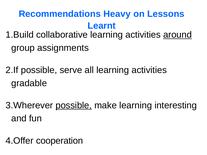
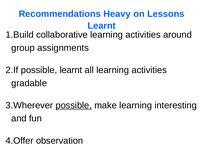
around underline: present -> none
possible serve: serve -> learnt
cooperation: cooperation -> observation
